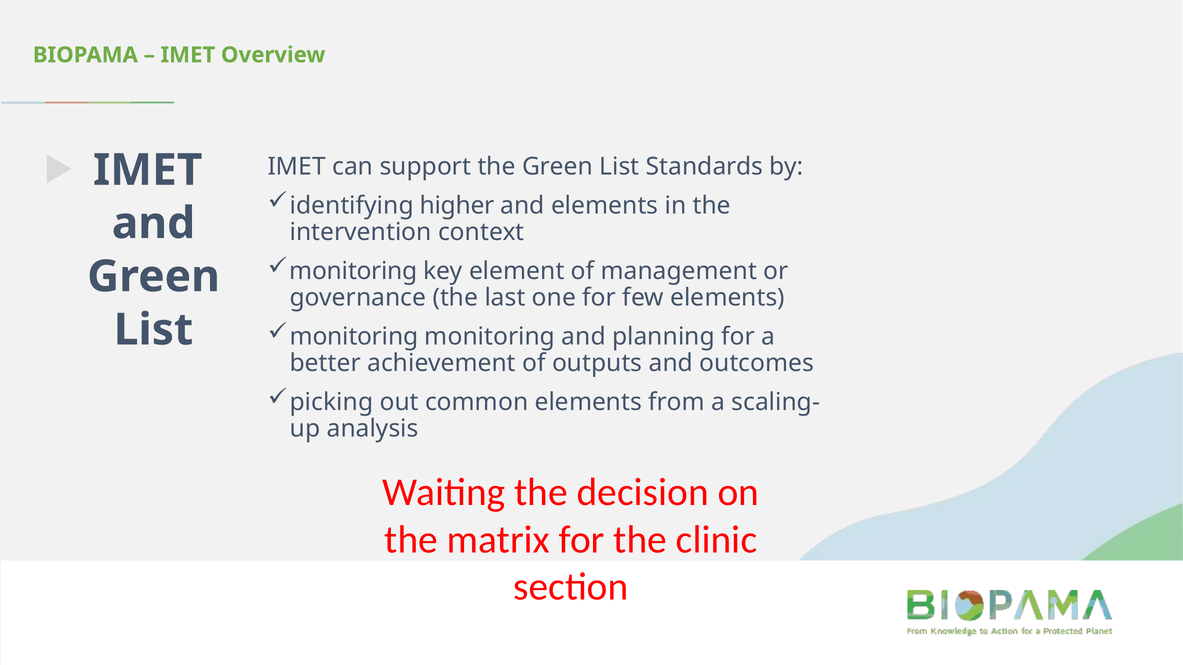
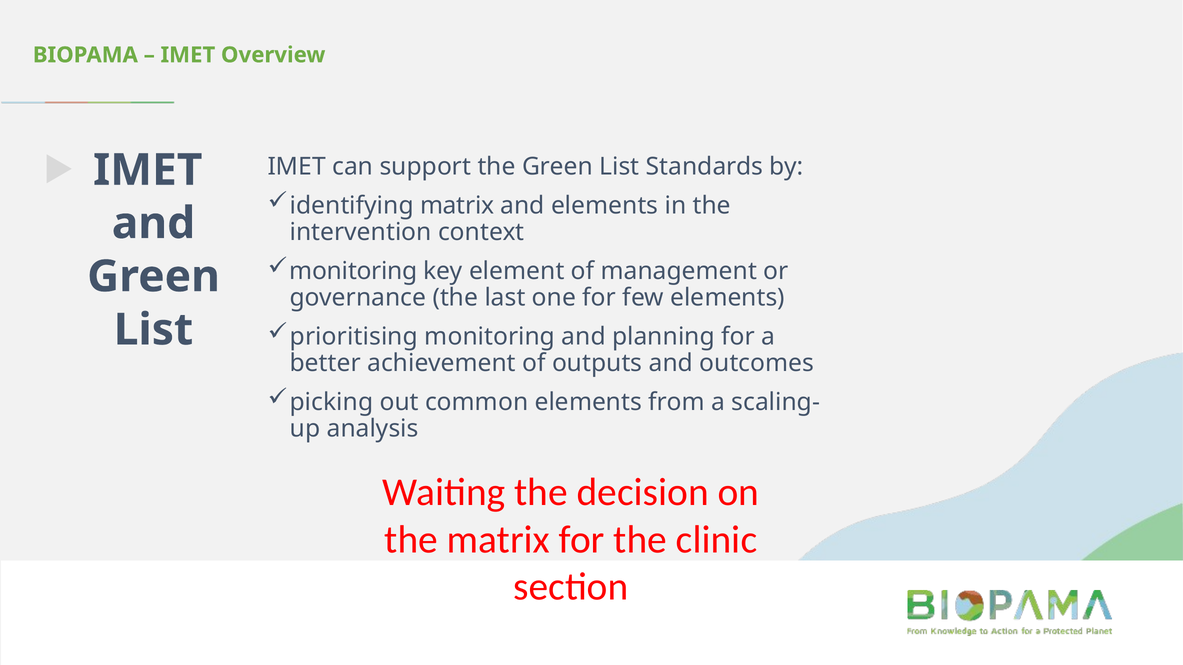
identifying higher: higher -> matrix
monitoring at (354, 337): monitoring -> prioritising
